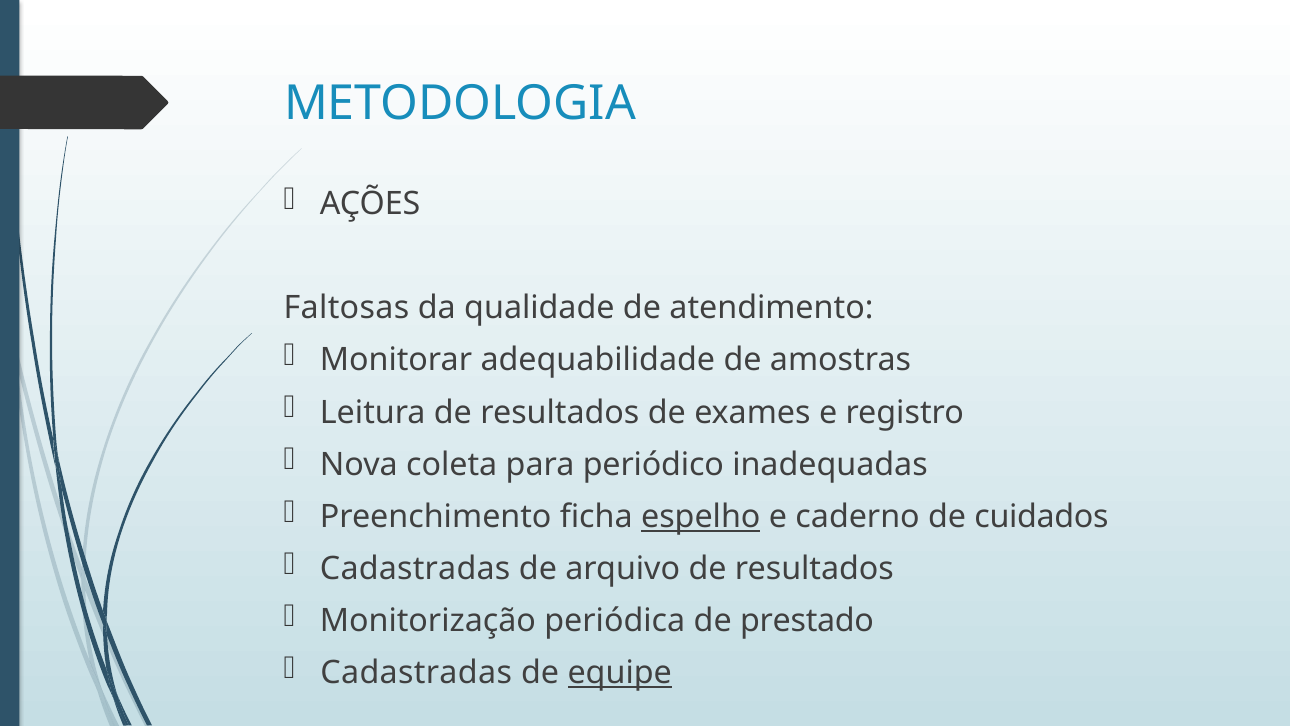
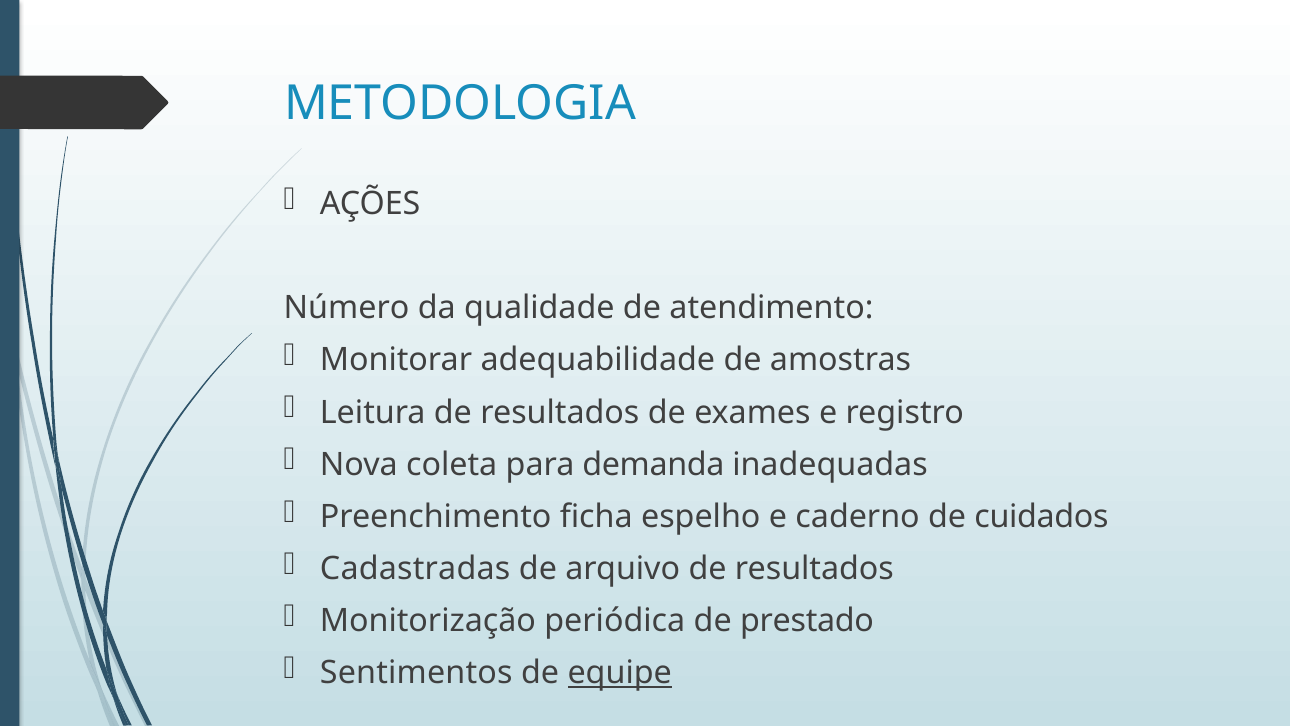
Faltosas: Faltosas -> Número
periódico: periódico -> demanda
espelho underline: present -> none
Cadastradas at (416, 673): Cadastradas -> Sentimentos
